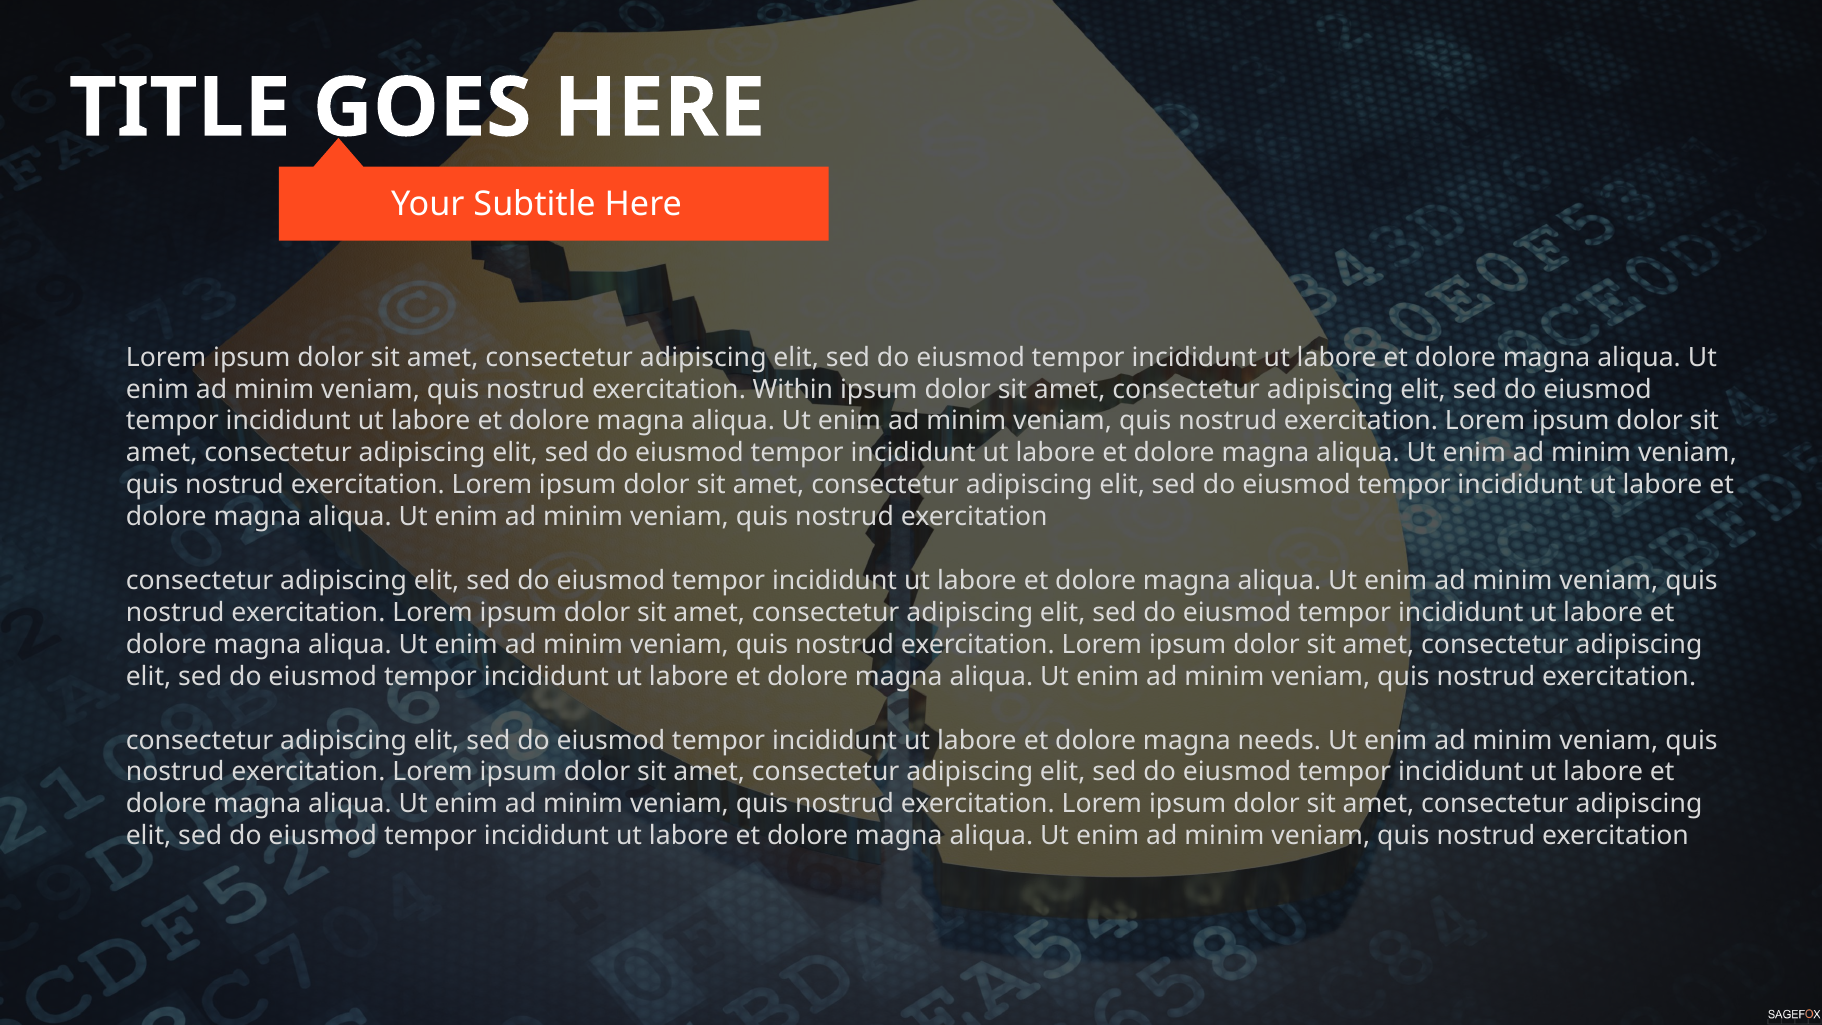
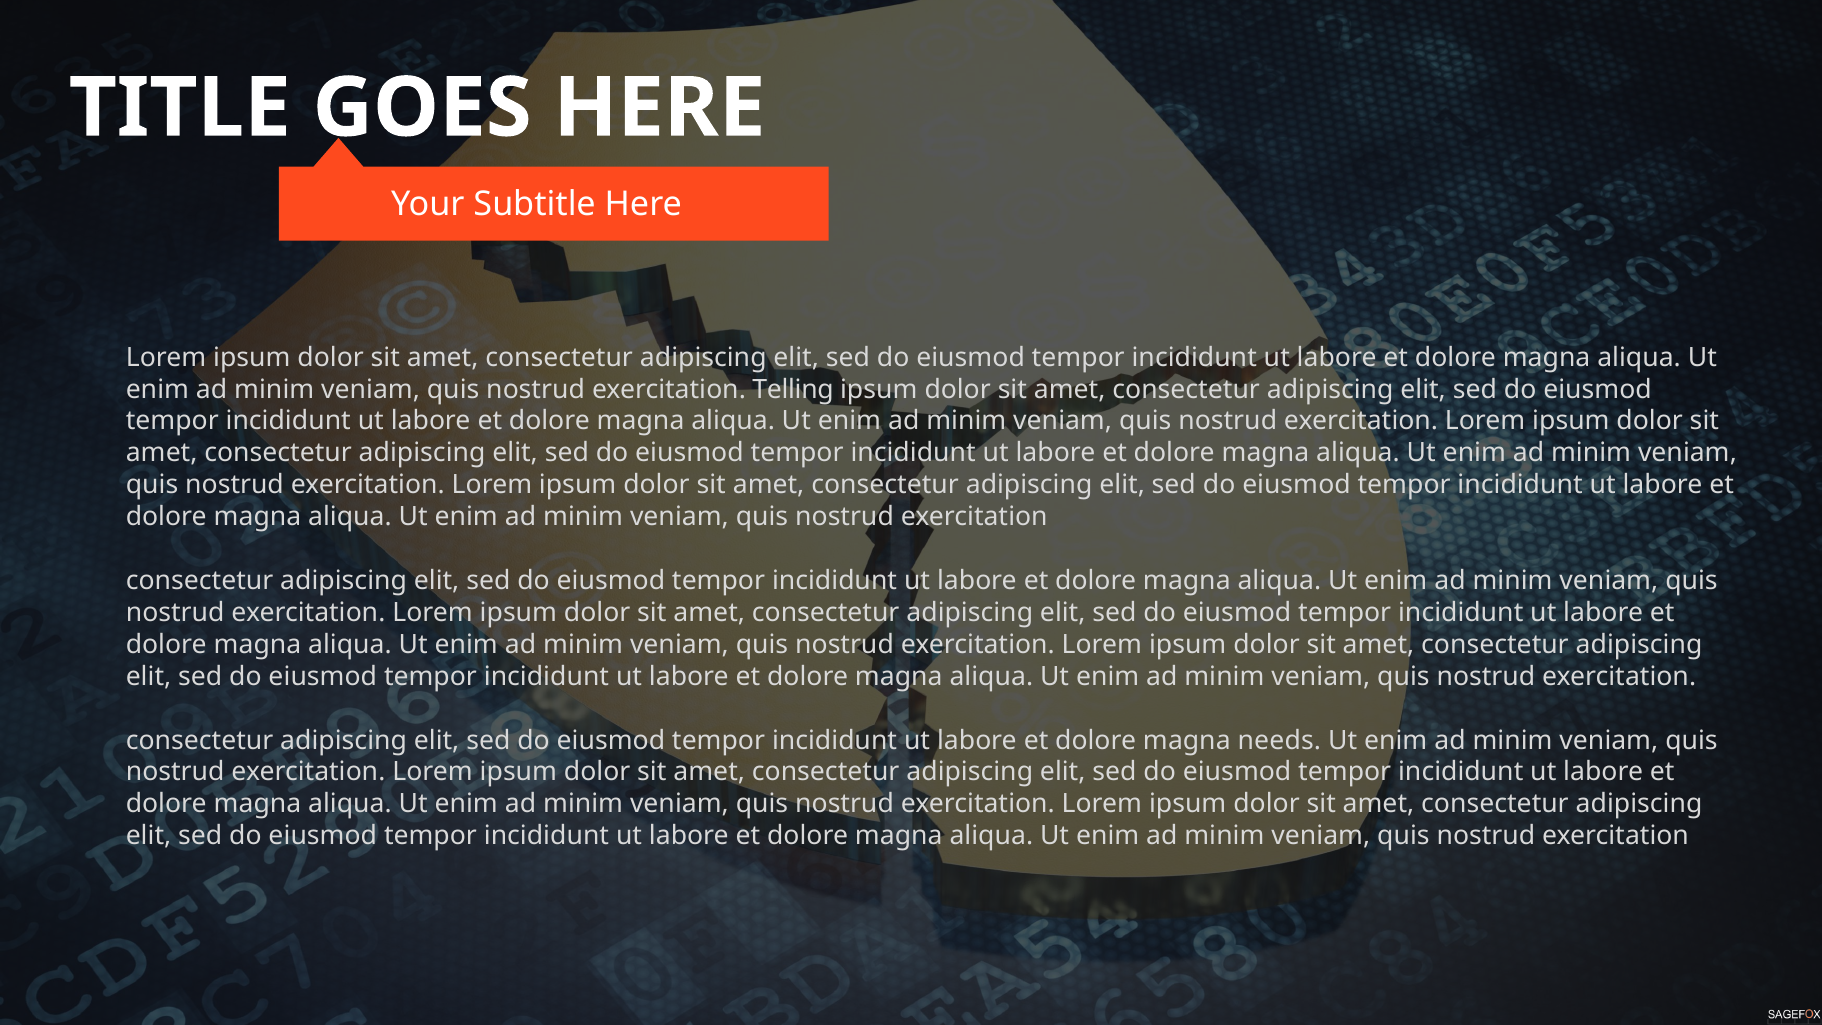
Within: Within -> Telling
